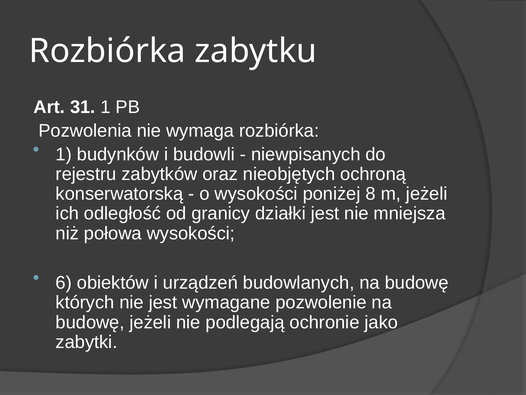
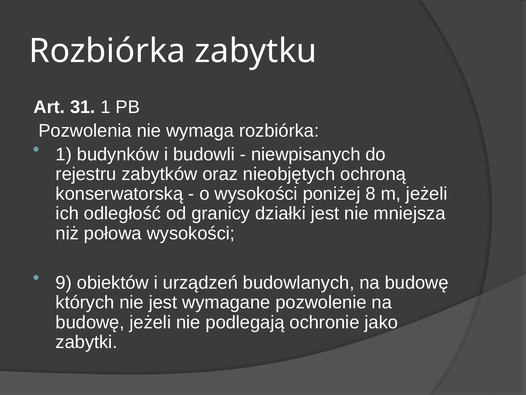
6: 6 -> 9
